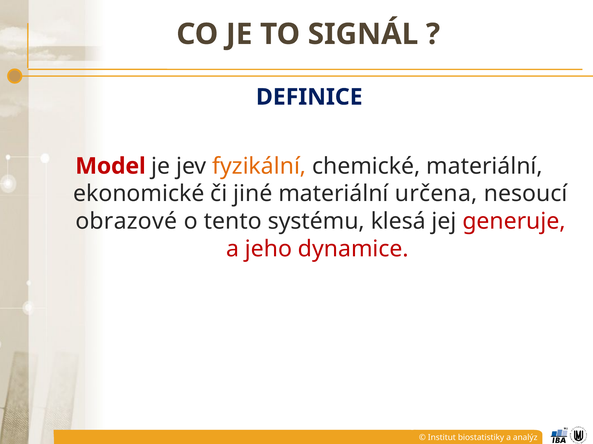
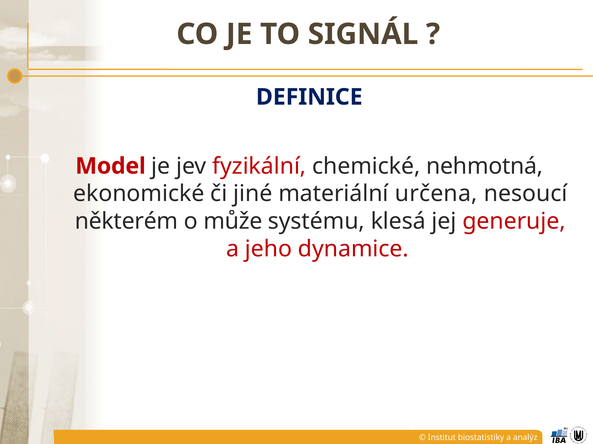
fyzikální colour: orange -> red
chemické materiální: materiální -> nehmotná
obrazové: obrazové -> některém
tento: tento -> může
